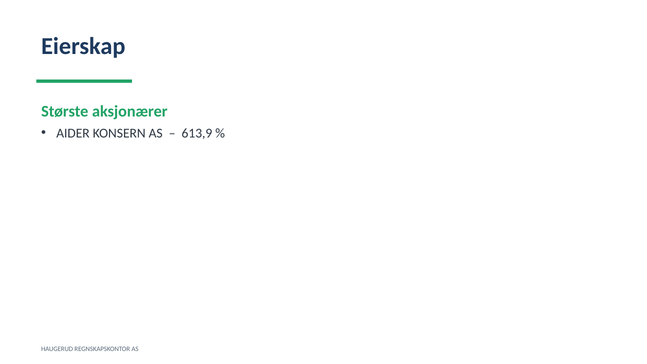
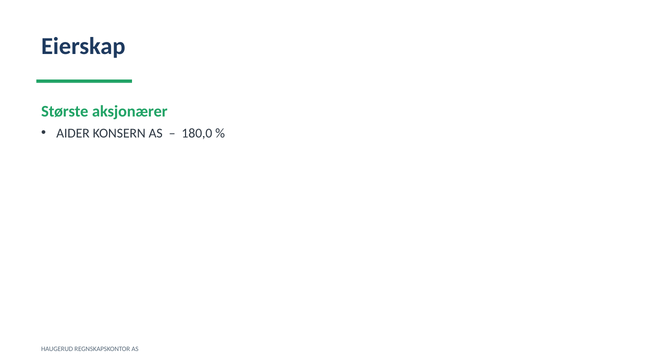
613,9: 613,9 -> 180,0
